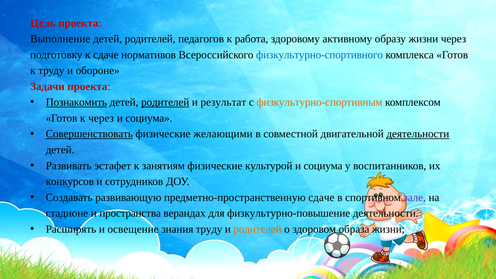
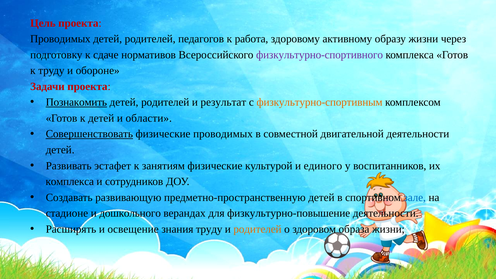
Выполнение at (60, 39): Выполнение -> Проводимых
физкультурно-спортивного colour: blue -> purple
родителей at (165, 102) underline: present -> none
к через: через -> детей
социума at (149, 118): социума -> области
физические желающими: желающими -> проводимых
деятельности at (418, 134) underline: present -> none
культурой и социума: социума -> единого
конкурсов at (70, 182): конкурсов -> комплекса
предметно-пространственную сдаче: сдаче -> детей
зале colour: purple -> blue
пространства: пространства -> дошкольного
